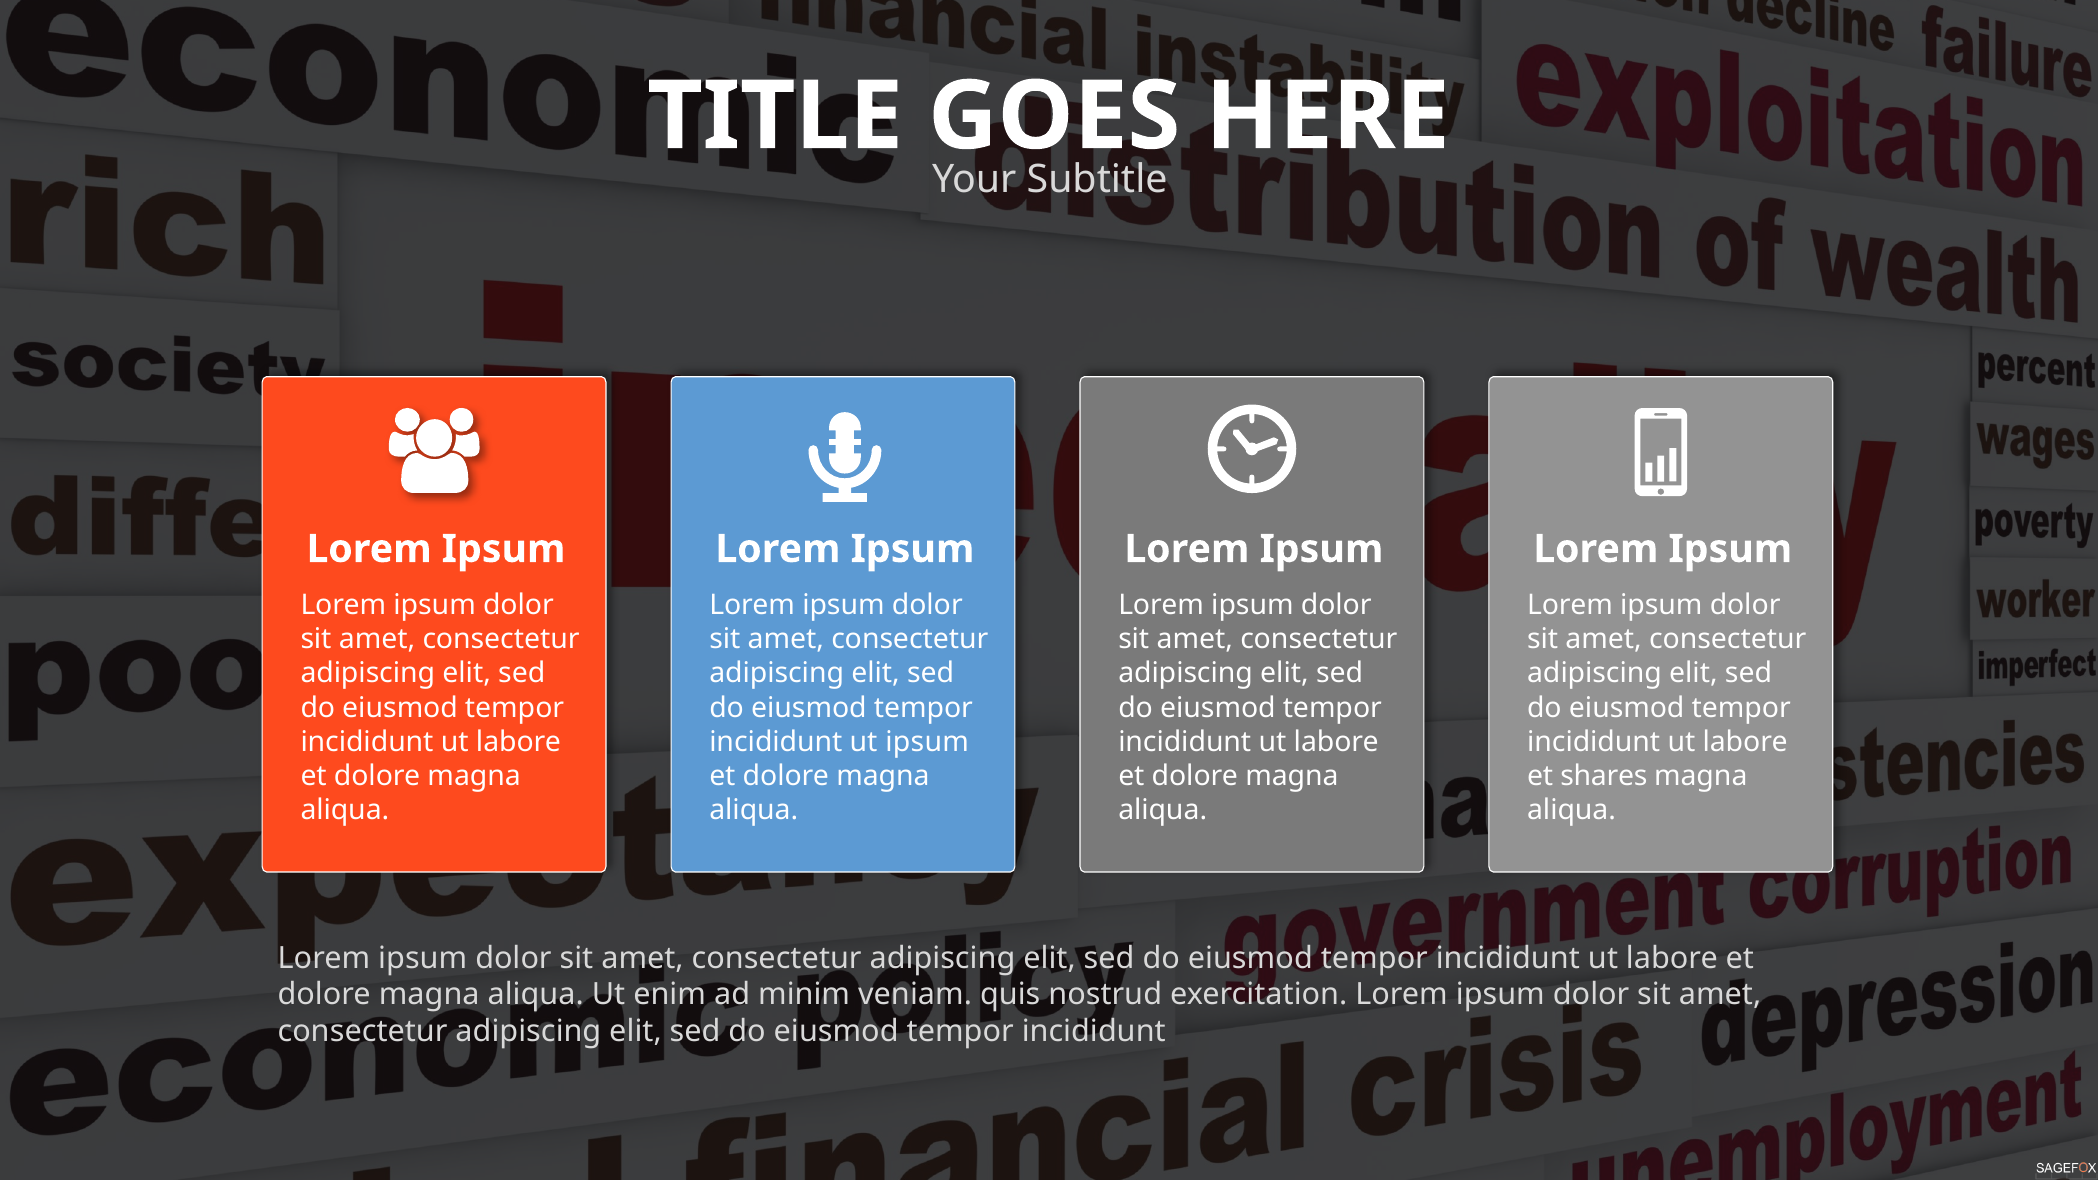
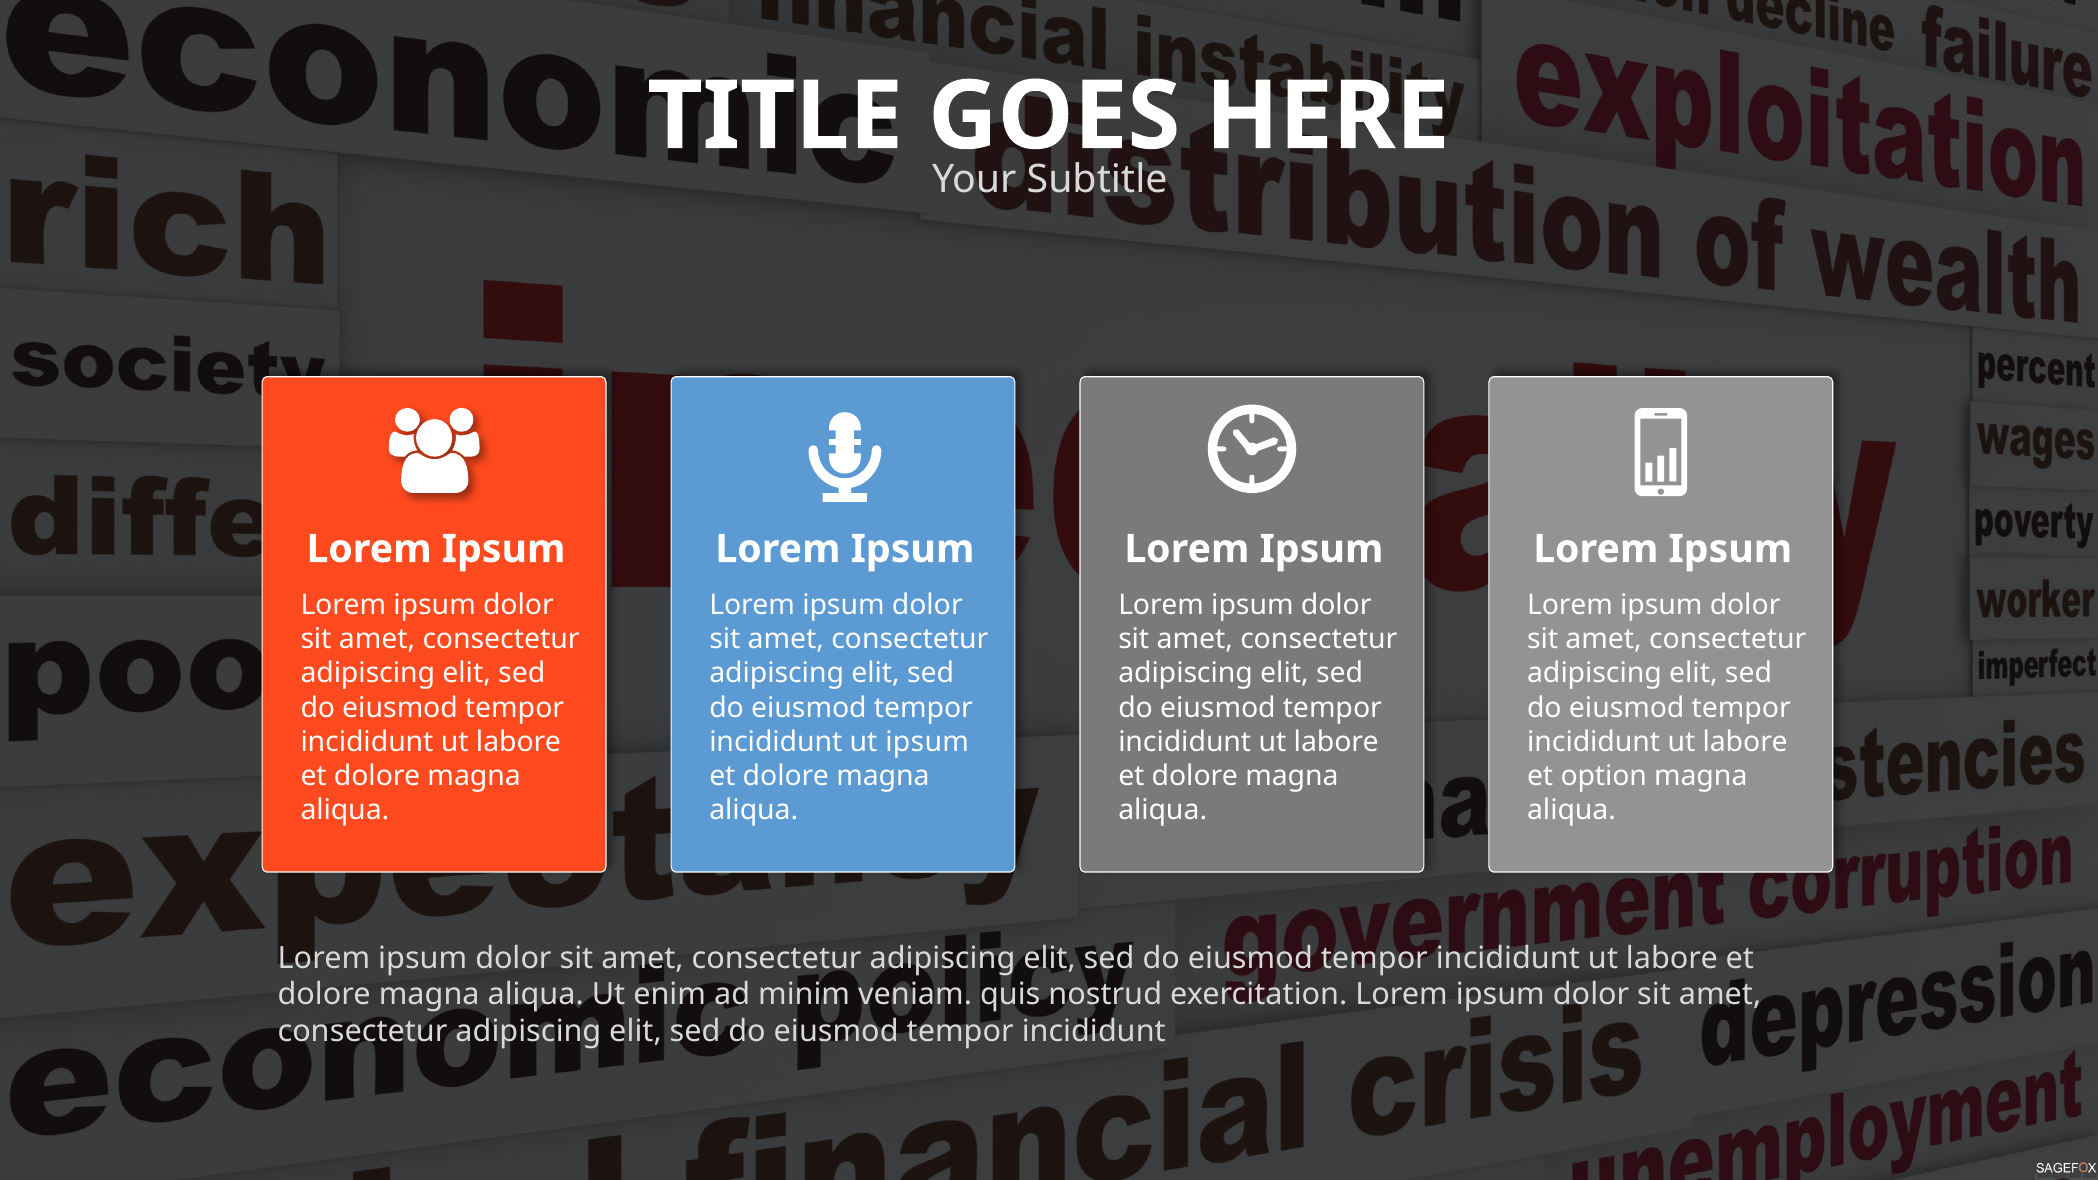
shares: shares -> option
